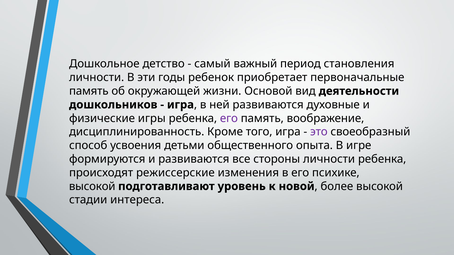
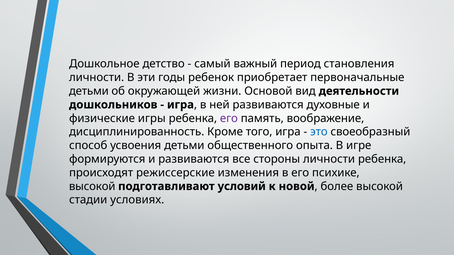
память at (89, 91): память -> детьми
это colour: purple -> blue
уровень: уровень -> условий
интереса: интереса -> условиях
